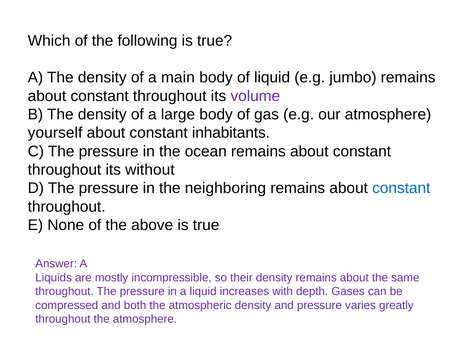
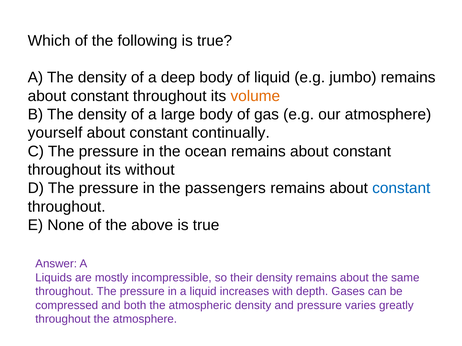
main: main -> deep
volume colour: purple -> orange
inhabitants: inhabitants -> continually
neighboring: neighboring -> passengers
